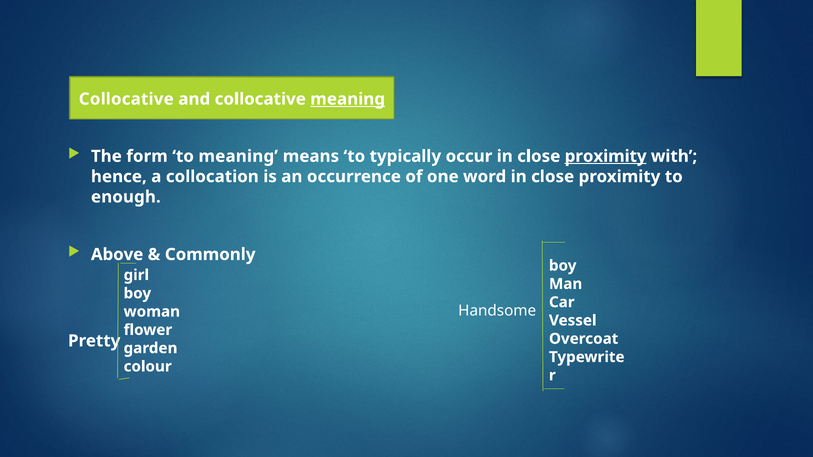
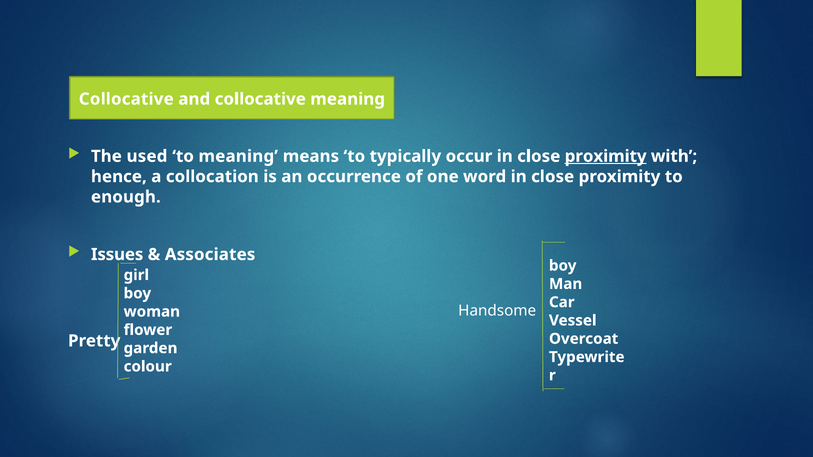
meaning at (348, 99) underline: present -> none
form: form -> used
Above: Above -> Issues
Commonly: Commonly -> Associates
